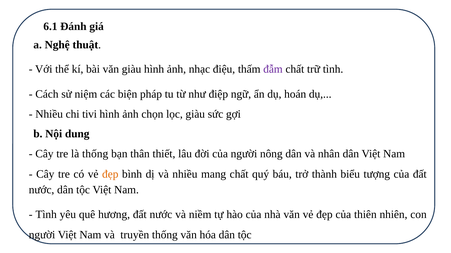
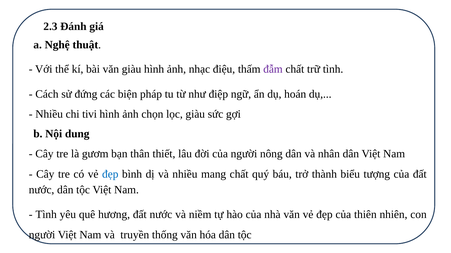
6.1: 6.1 -> 2.3
niệm: niệm -> đứng
là thống: thống -> gươm
đẹp at (110, 175) colour: orange -> blue
